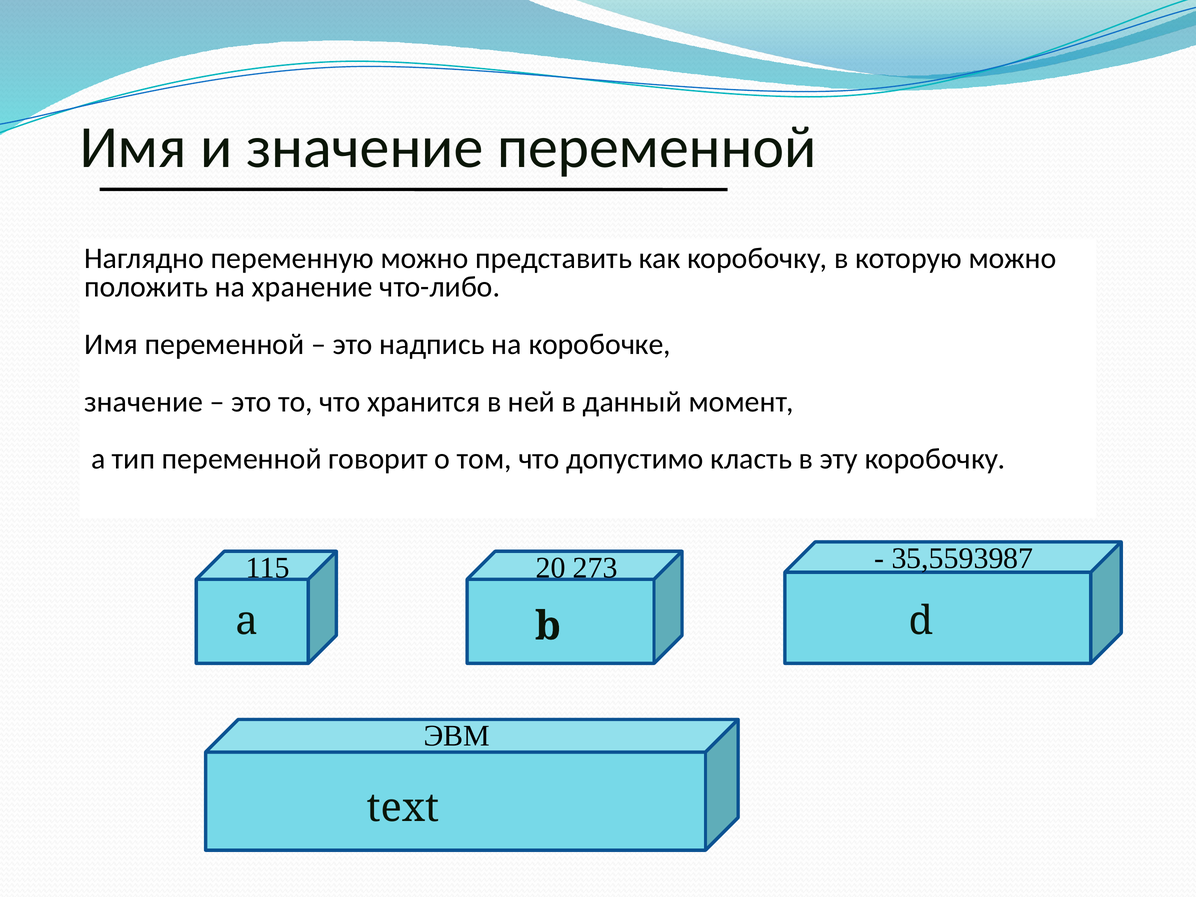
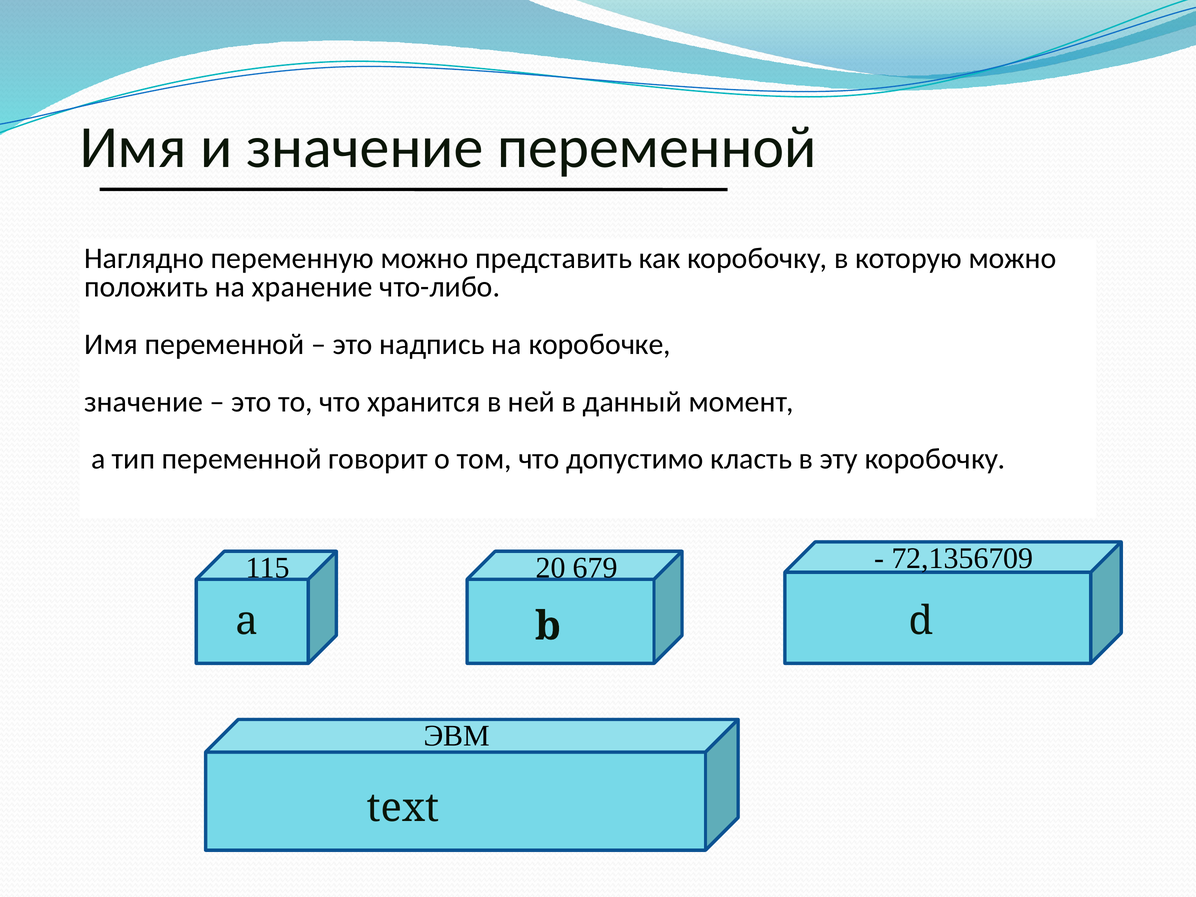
273: 273 -> 679
35,5593987: 35,5593987 -> 72,1356709
